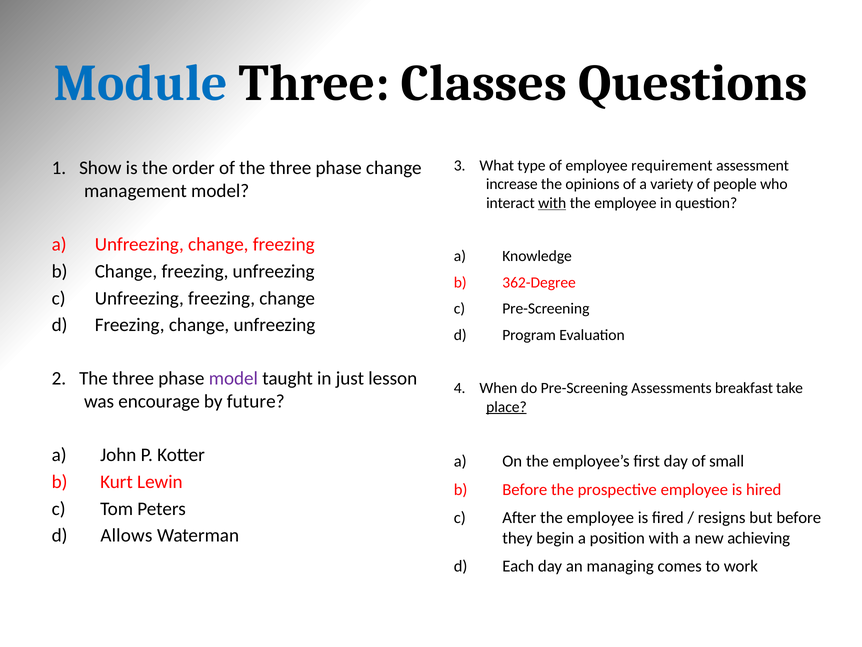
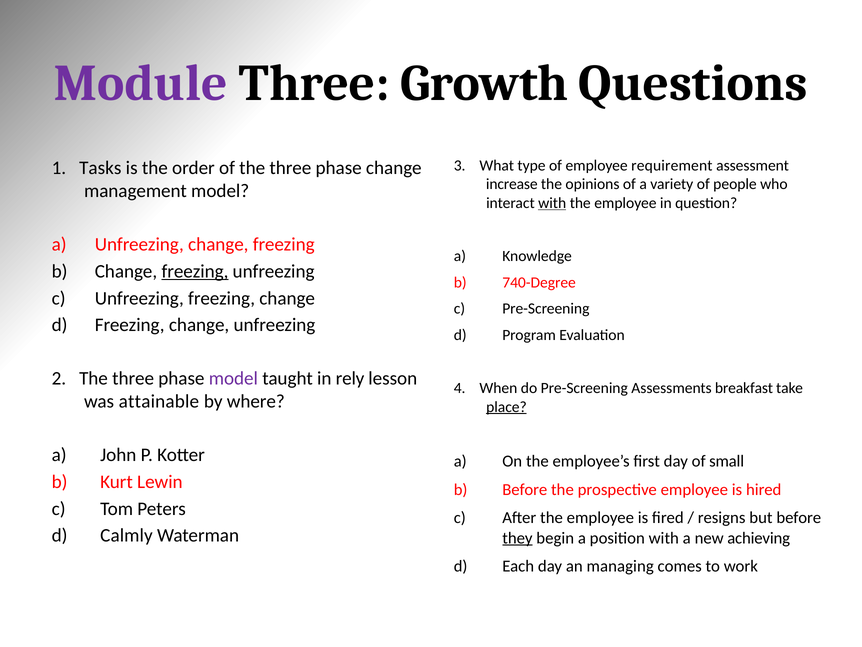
Module colour: blue -> purple
Classes: Classes -> Growth
Show: Show -> Tasks
freezing at (195, 271) underline: none -> present
362-Degree: 362-Degree -> 740-Degree
just: just -> rely
encourage: encourage -> attainable
future: future -> where
Allows: Allows -> Calmly
they underline: none -> present
